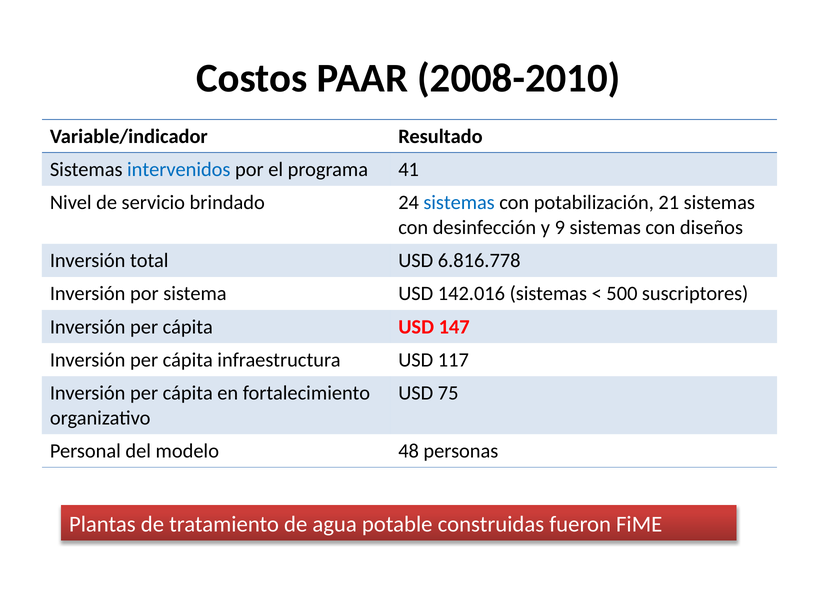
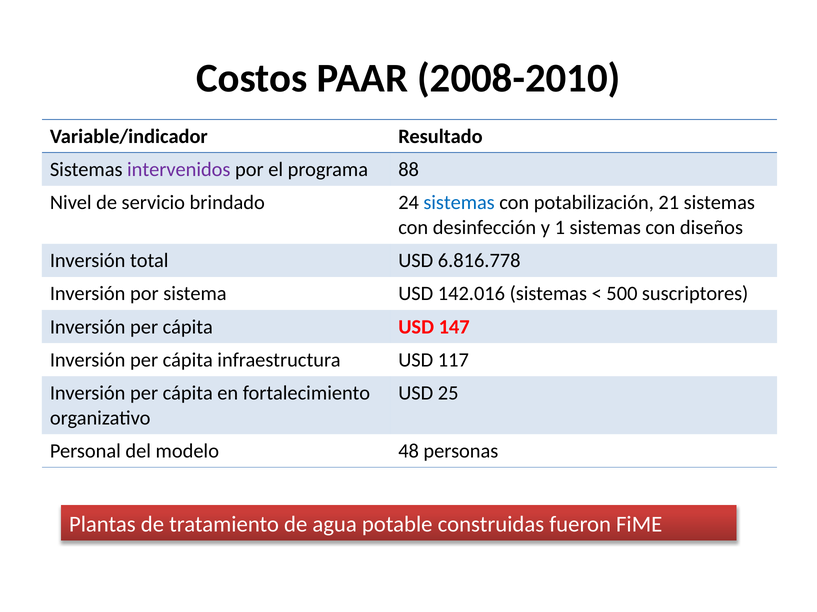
intervenidos colour: blue -> purple
41: 41 -> 88
9: 9 -> 1
75: 75 -> 25
